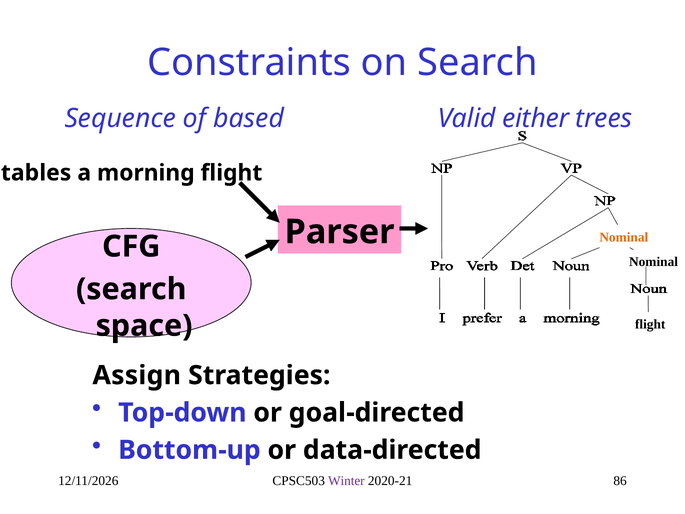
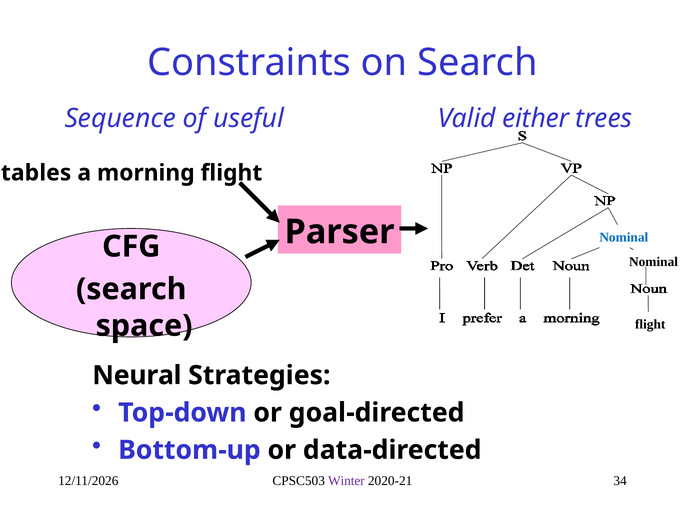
based: based -> useful
Nominal at (624, 237) colour: orange -> blue
Assign: Assign -> Neural
86: 86 -> 34
